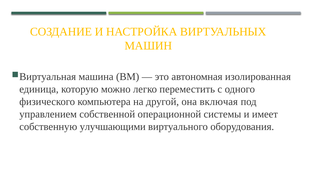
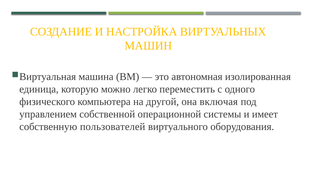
улучшающими: улучшающими -> пользователей
